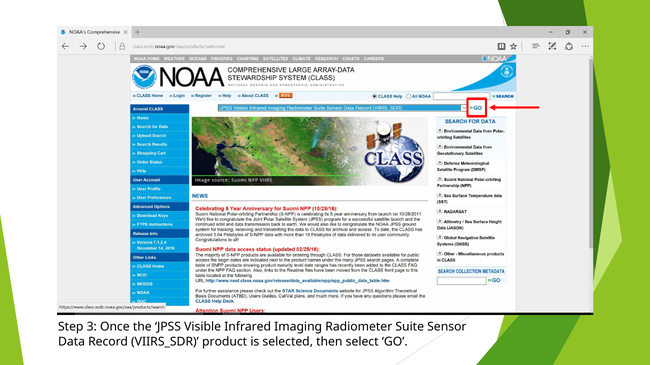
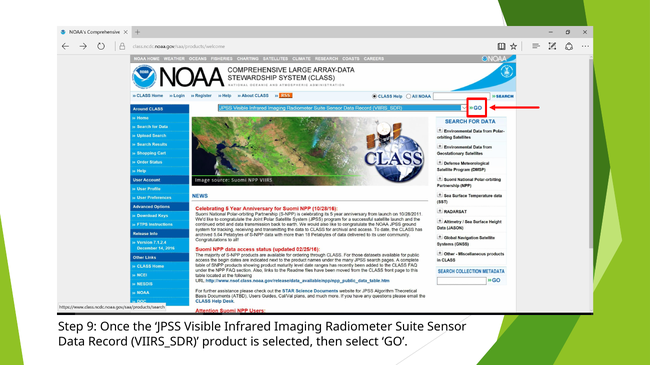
3: 3 -> 9
